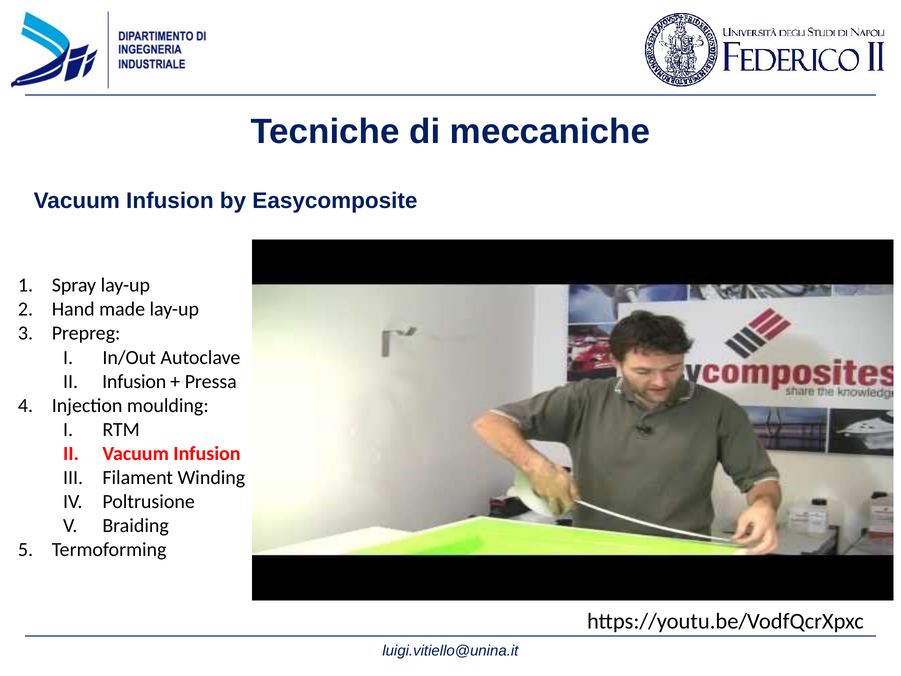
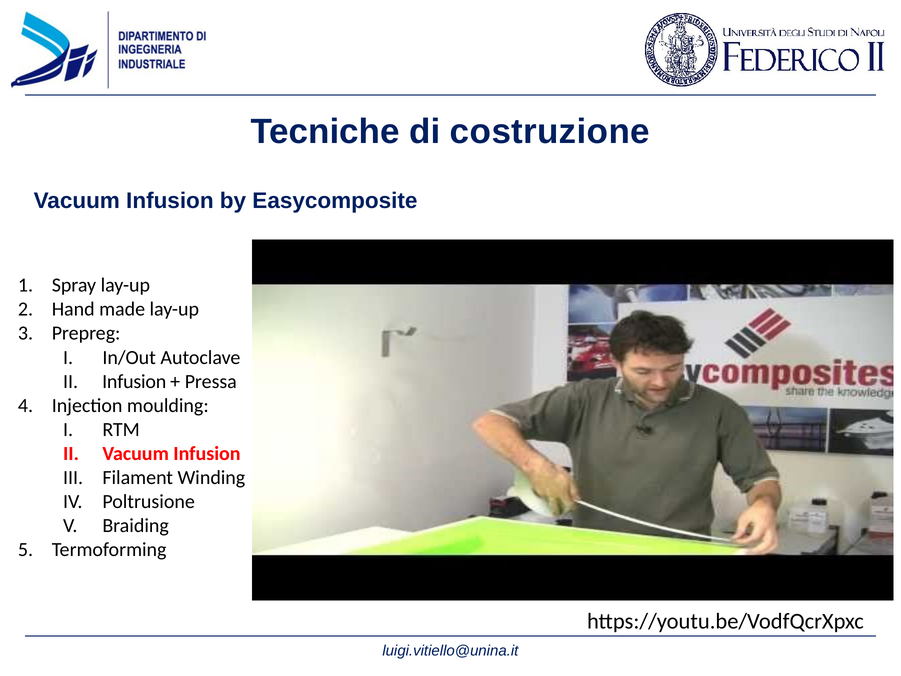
meccaniche: meccaniche -> costruzione
